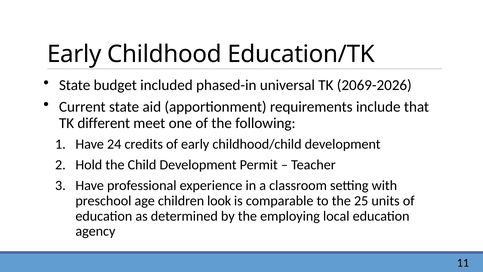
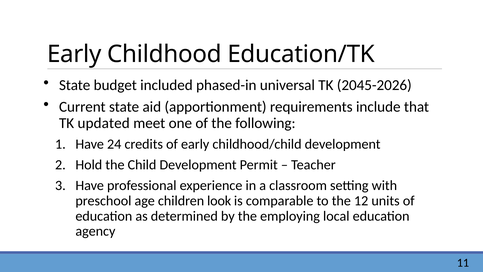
2069-2026: 2069-2026 -> 2045-2026
different: different -> updated
25: 25 -> 12
